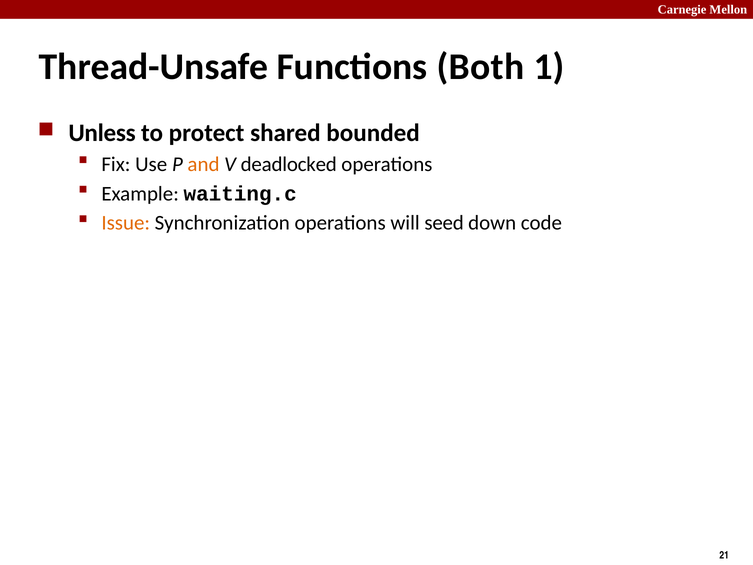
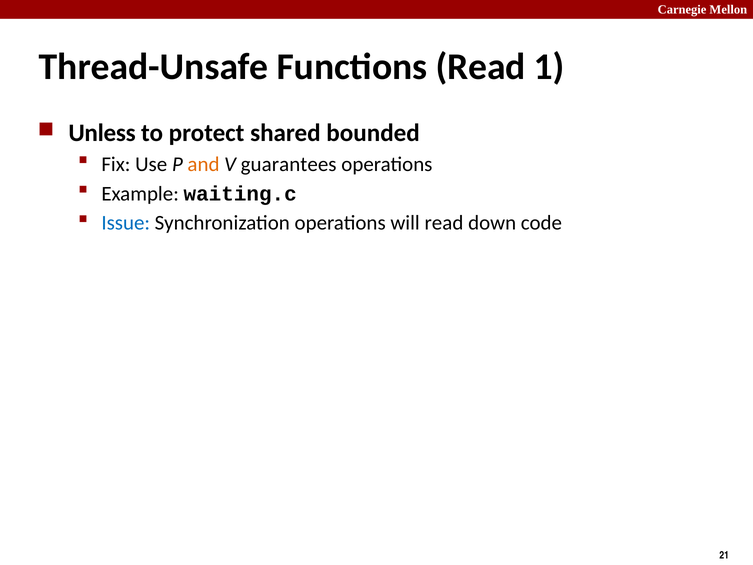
Functions Both: Both -> Read
deadlocked: deadlocked -> guarantees
Issue colour: orange -> blue
will seed: seed -> read
